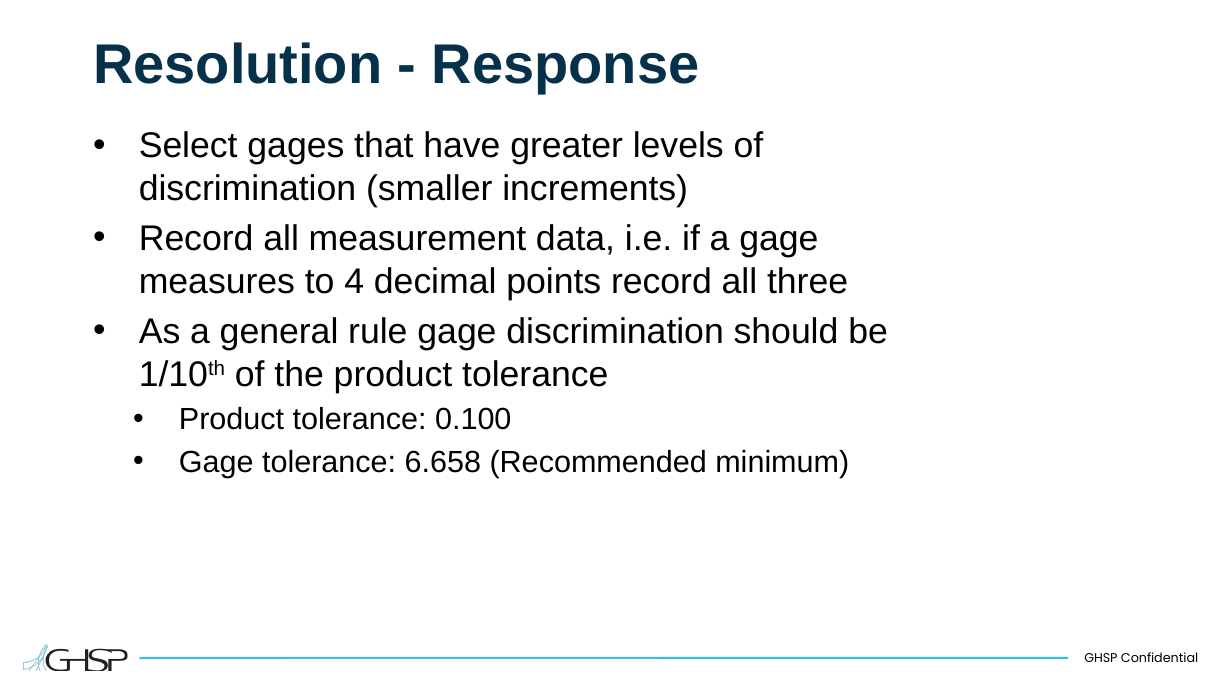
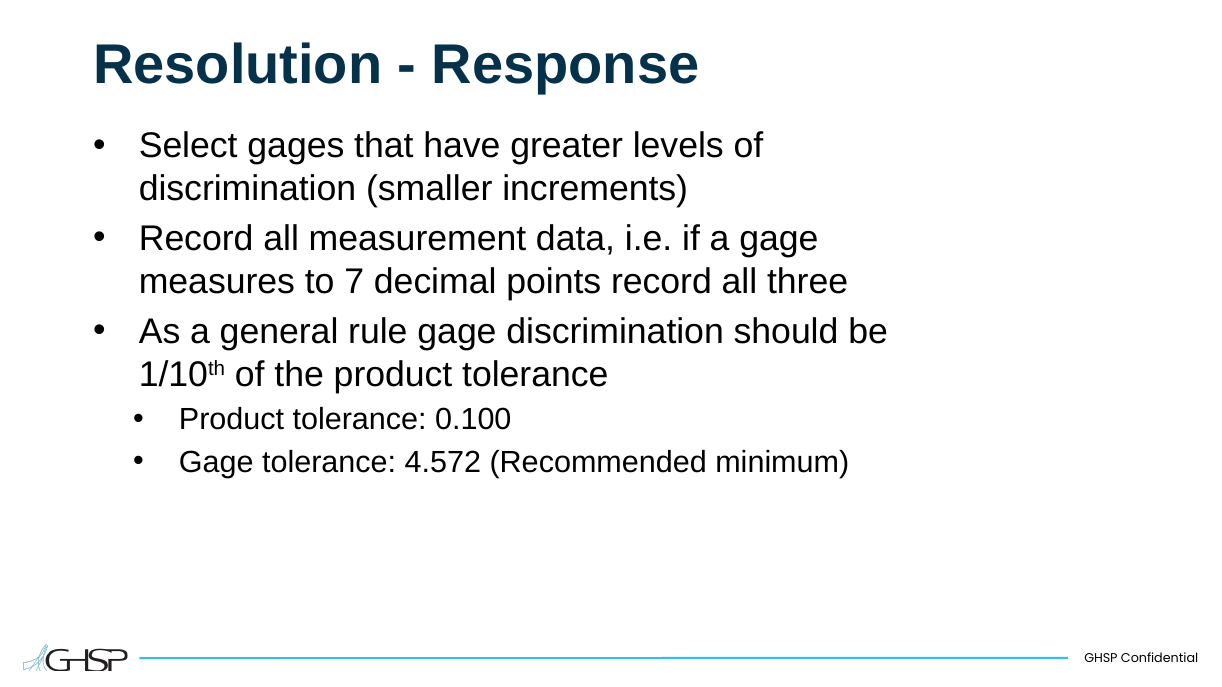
4: 4 -> 7
6.658: 6.658 -> 4.572
